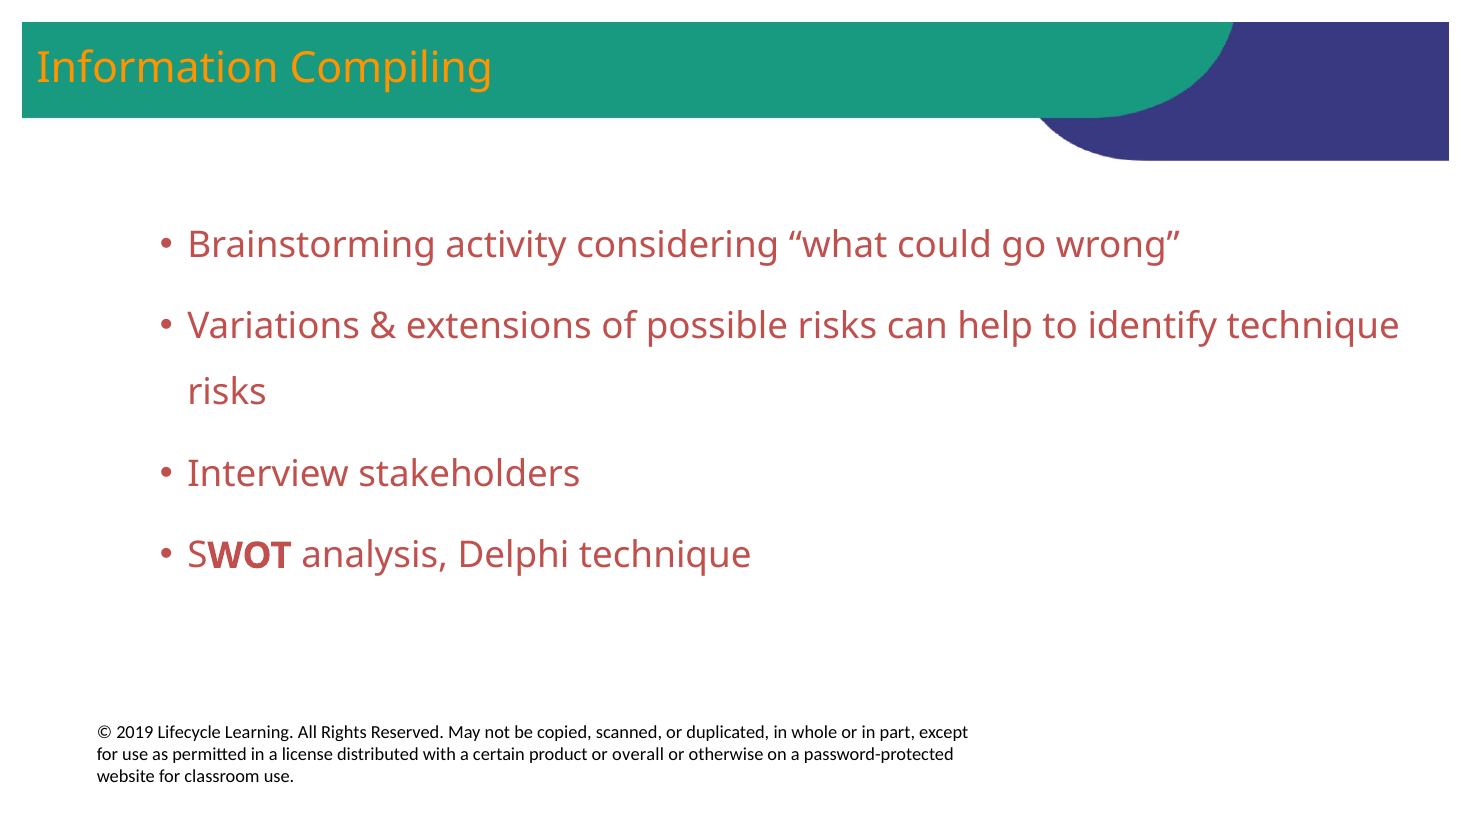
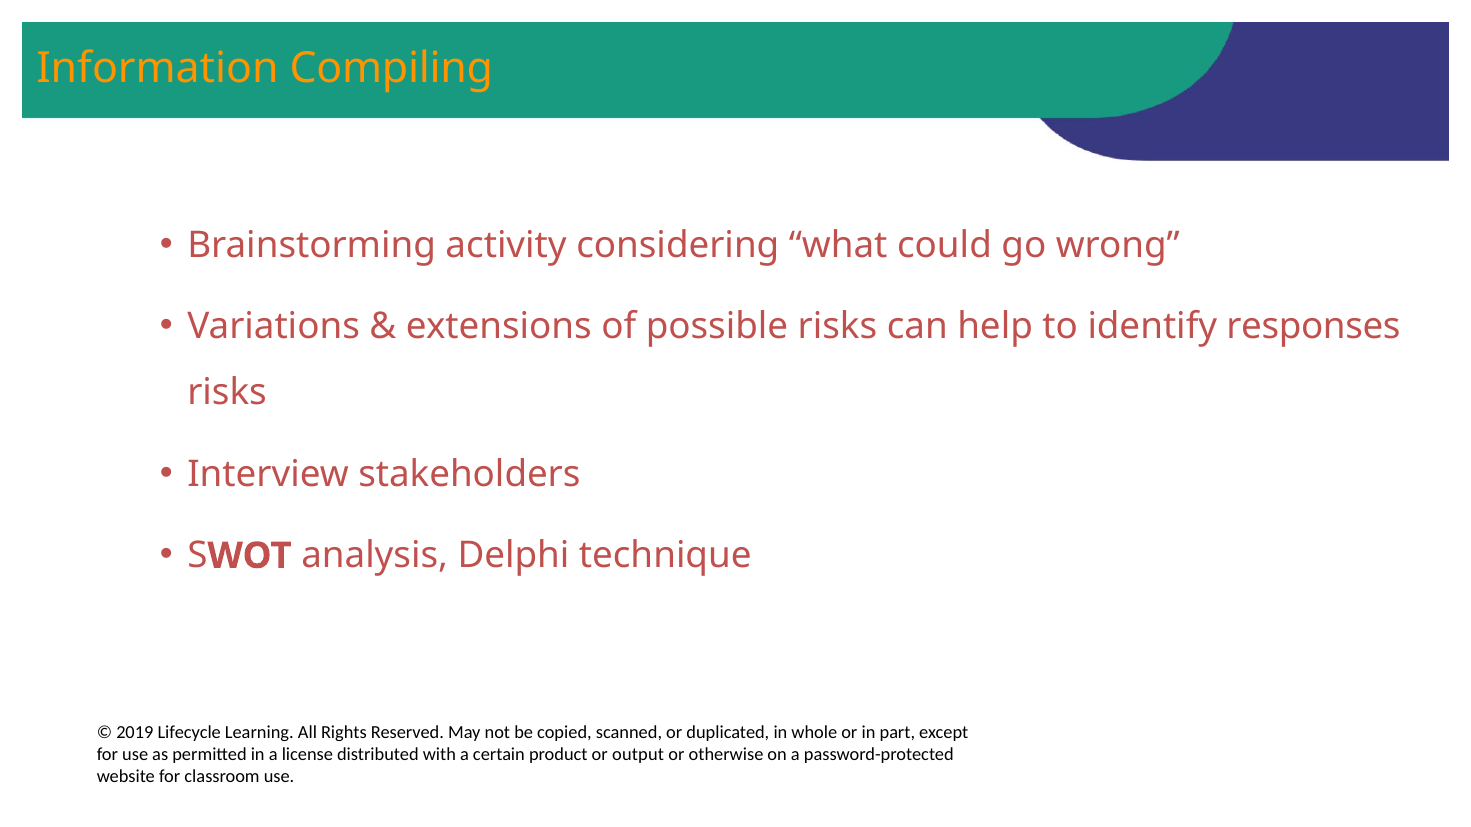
identify technique: technique -> responses
overall: overall -> output
